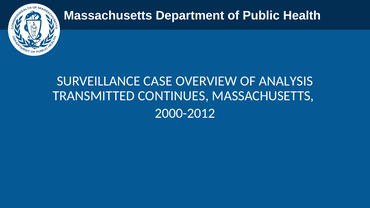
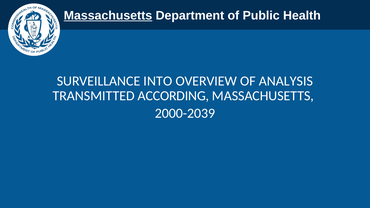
Massachusetts at (108, 16) underline: none -> present
CASE: CASE -> INTO
CONTINUES: CONTINUES -> ACCORDING
2000-2012: 2000-2012 -> 2000-2039
